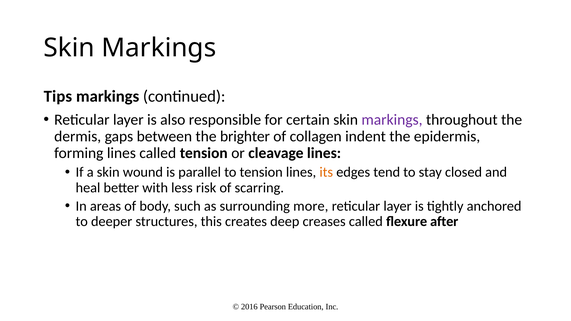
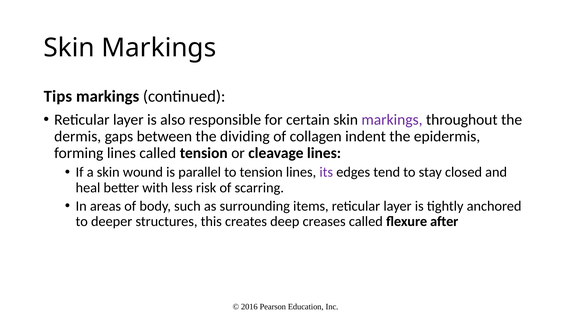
brighter: brighter -> dividing
its colour: orange -> purple
more: more -> items
